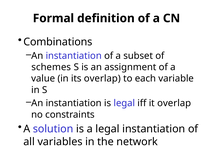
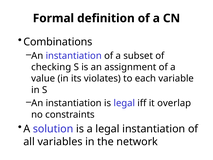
schemes: schemes -> checking
its overlap: overlap -> violates
